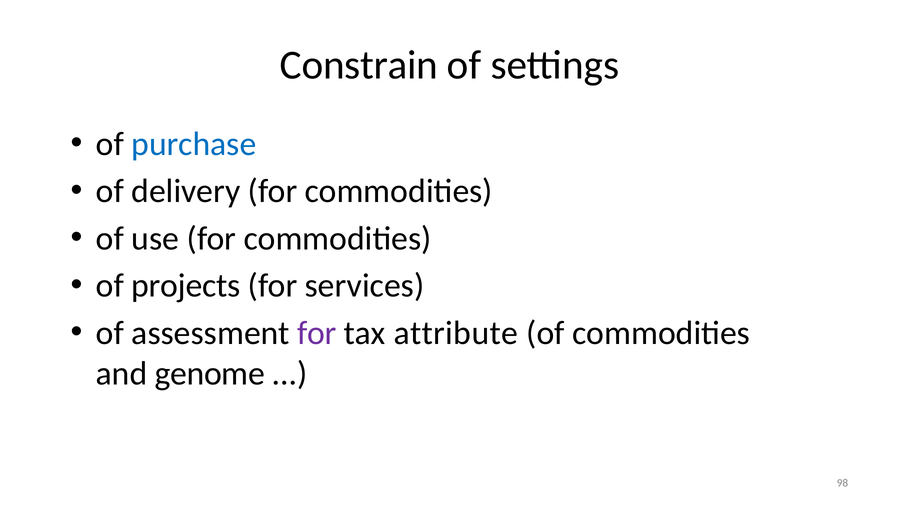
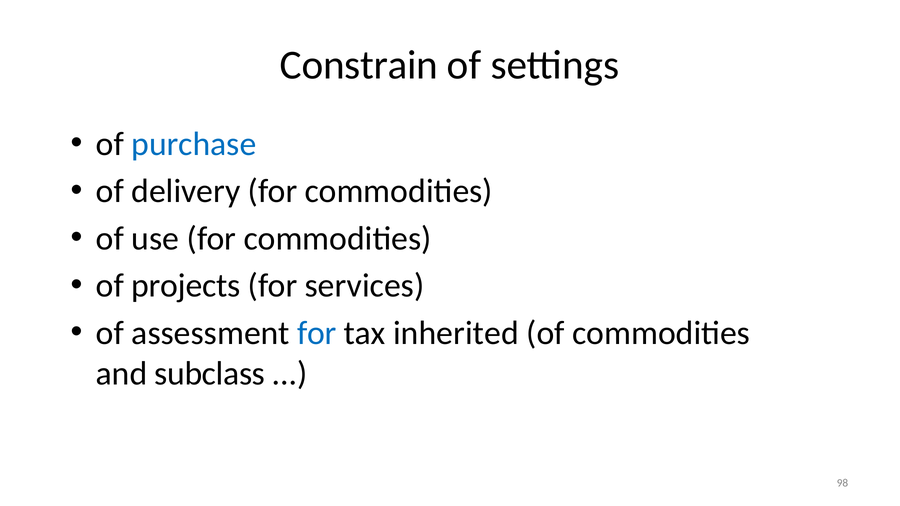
for at (317, 333) colour: purple -> blue
attribute: attribute -> inherited
genome: genome -> subclass
